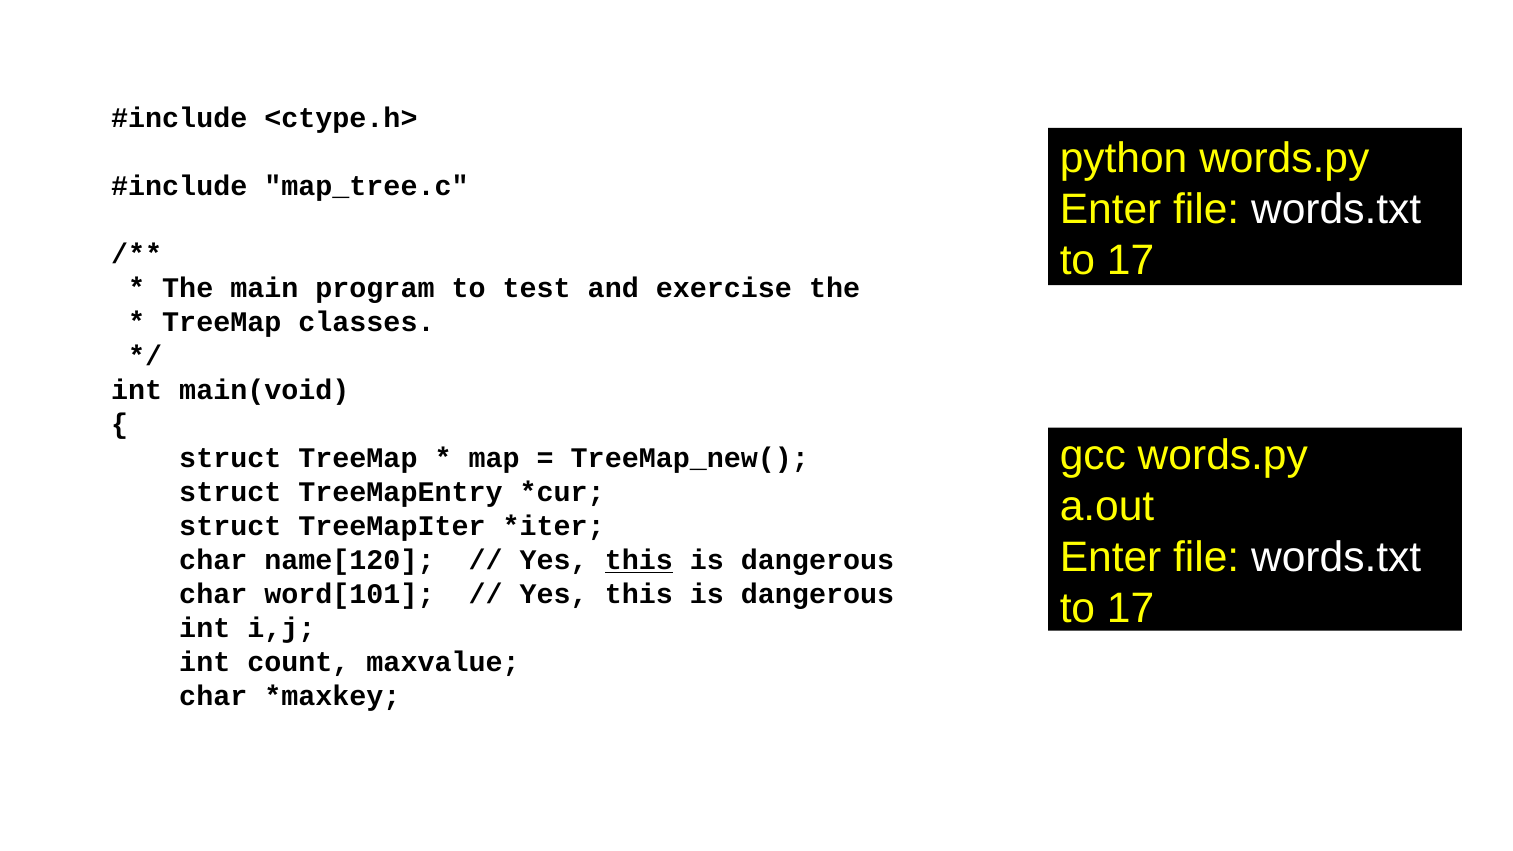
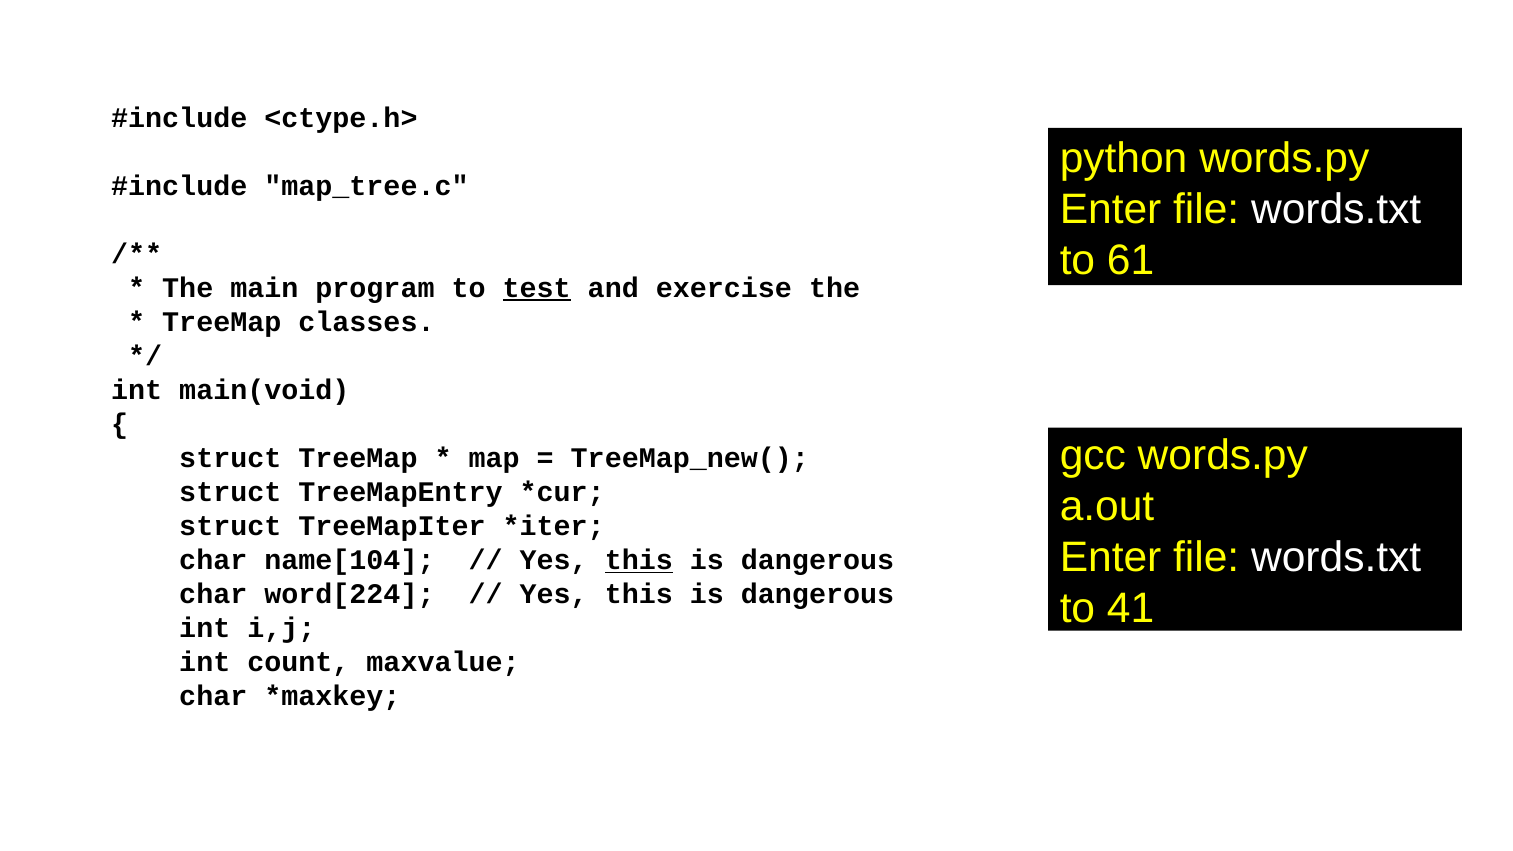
17 at (1131, 261): 17 -> 61
test underline: none -> present
name[120: name[120 -> name[104
word[101: word[101 -> word[224
17 at (1131, 609): 17 -> 41
